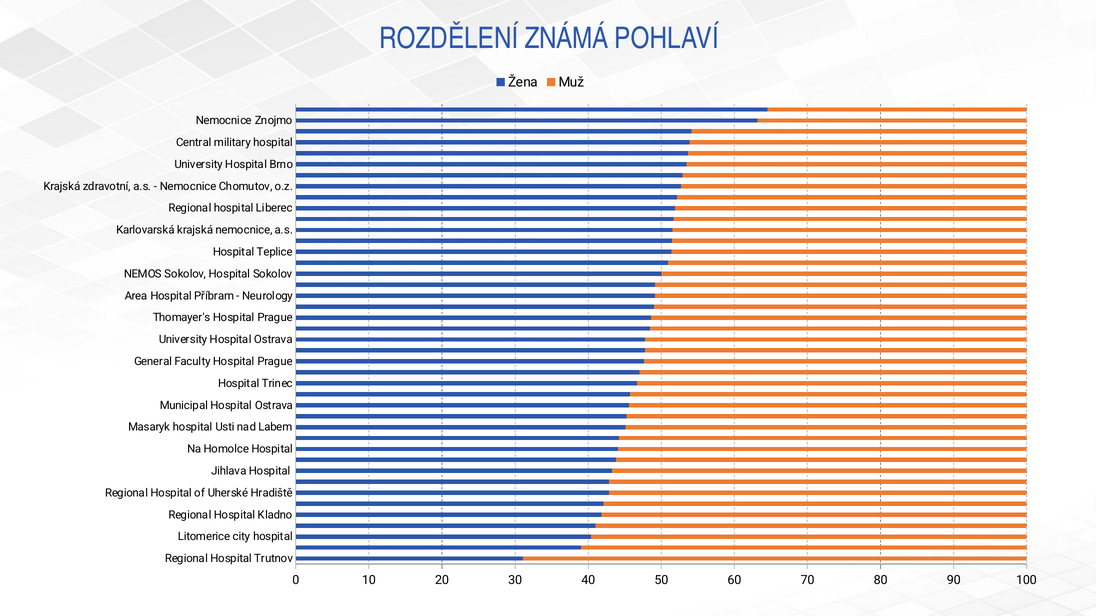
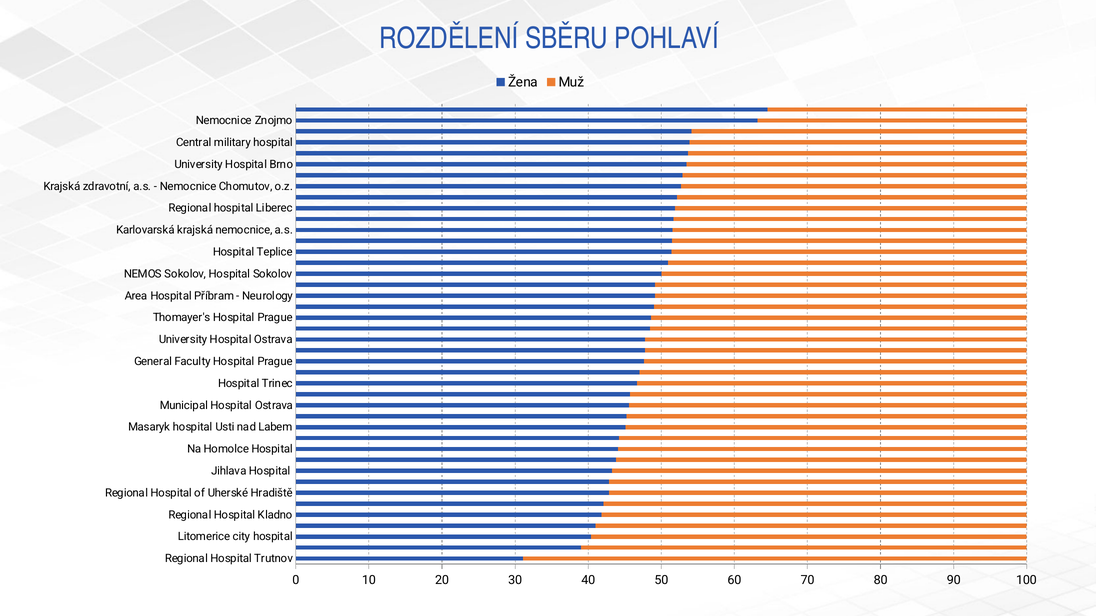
ZNÁMÁ: ZNÁMÁ -> SBĚRU
